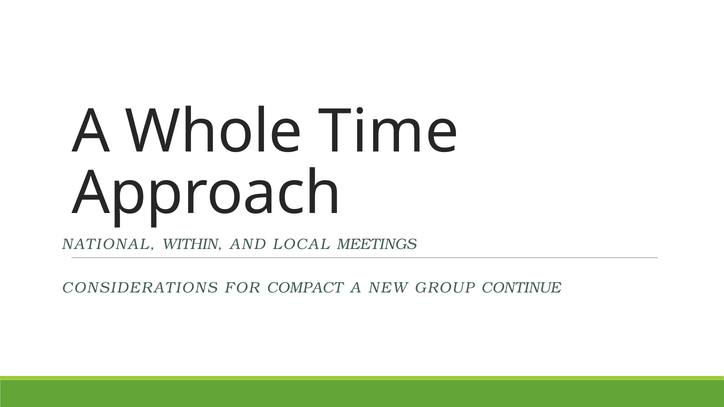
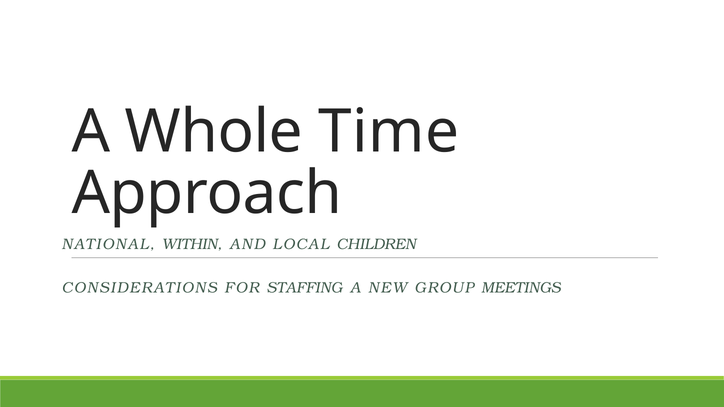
MEETINGS: MEETINGS -> CHILDREN
COMPACT: COMPACT -> STAFFING
CONTINUE: CONTINUE -> MEETINGS
